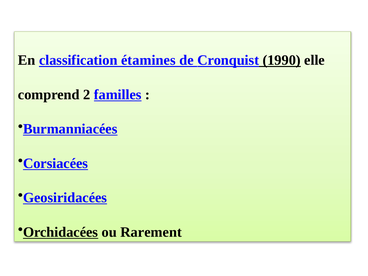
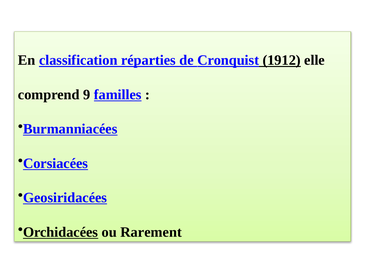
étamines: étamines -> réparties
1990: 1990 -> 1912
2: 2 -> 9
